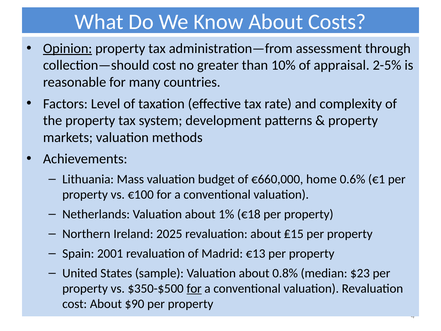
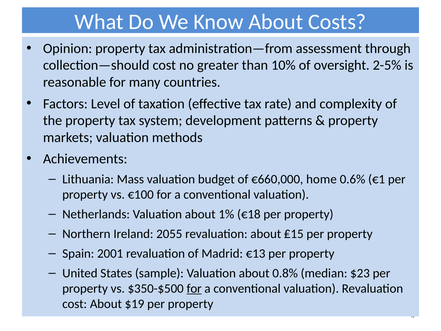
Opinion underline: present -> none
appraisal: appraisal -> oversight
2025: 2025 -> 2055
$90: $90 -> $19
